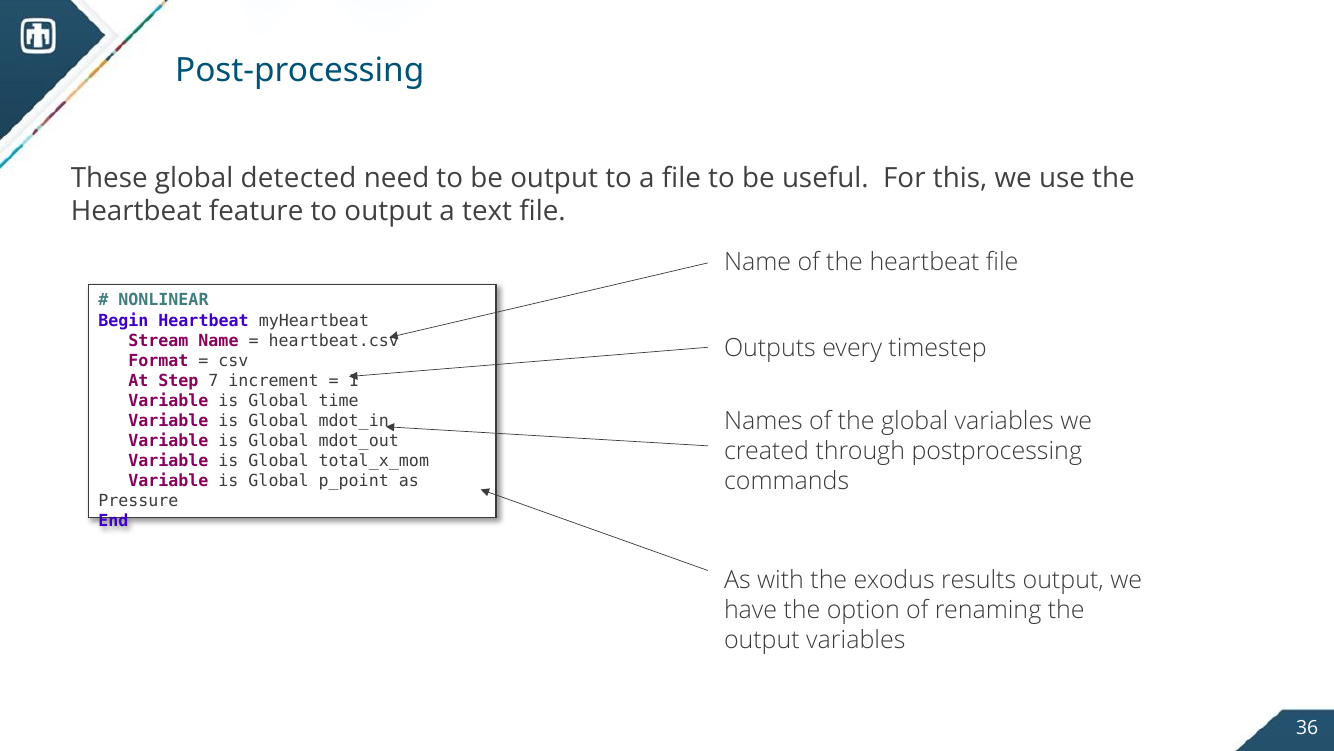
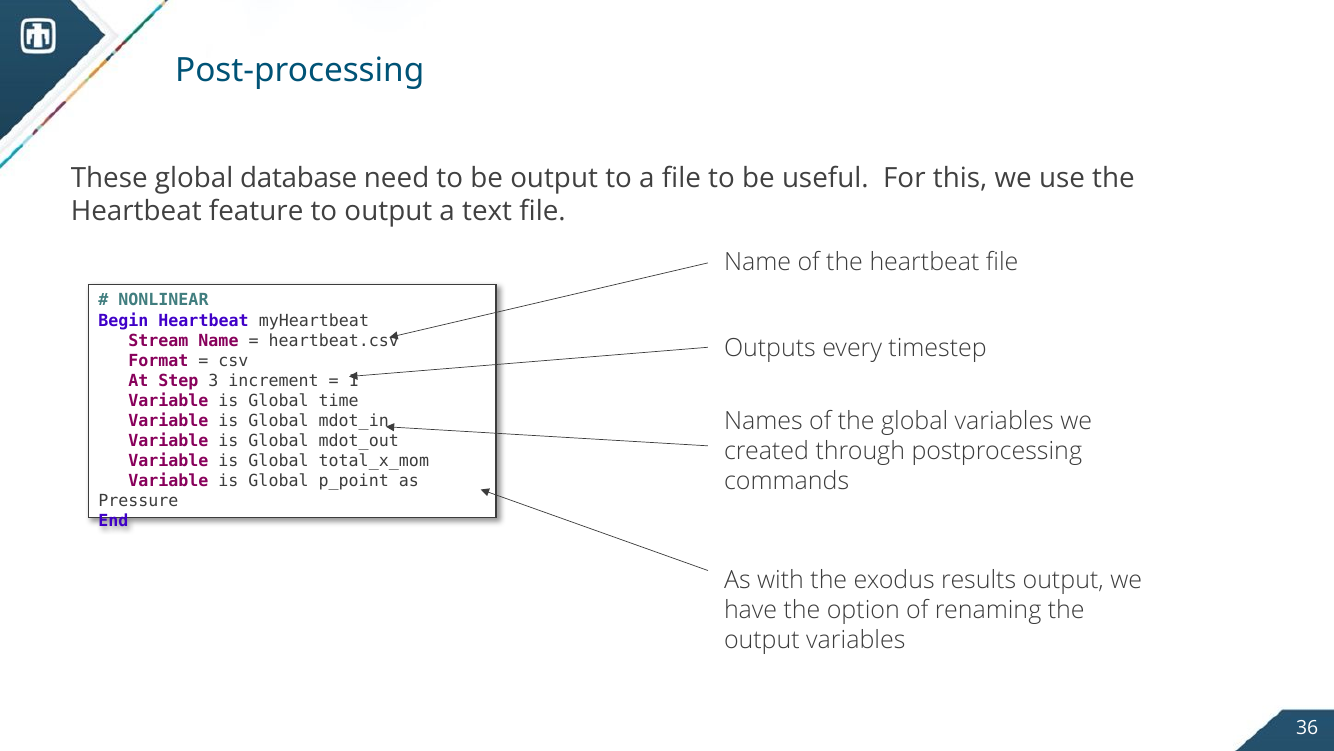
detected: detected -> database
7: 7 -> 3
